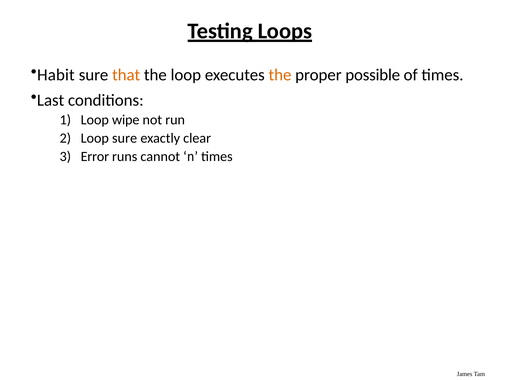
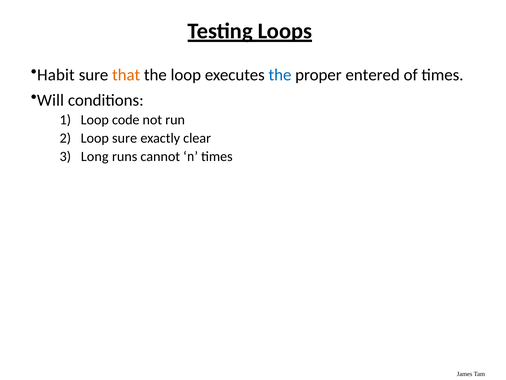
the at (280, 75) colour: orange -> blue
possible: possible -> entered
Last: Last -> Will
wipe: wipe -> code
Error: Error -> Long
